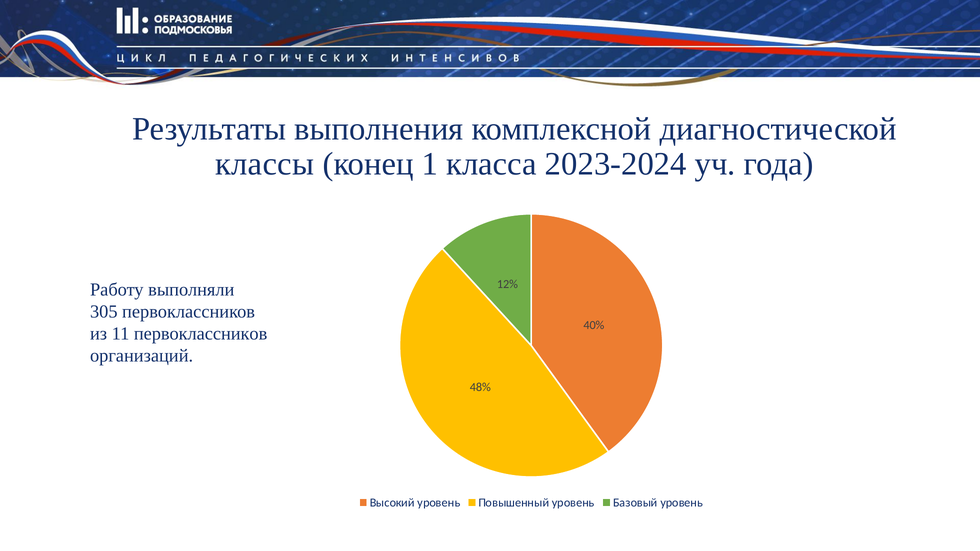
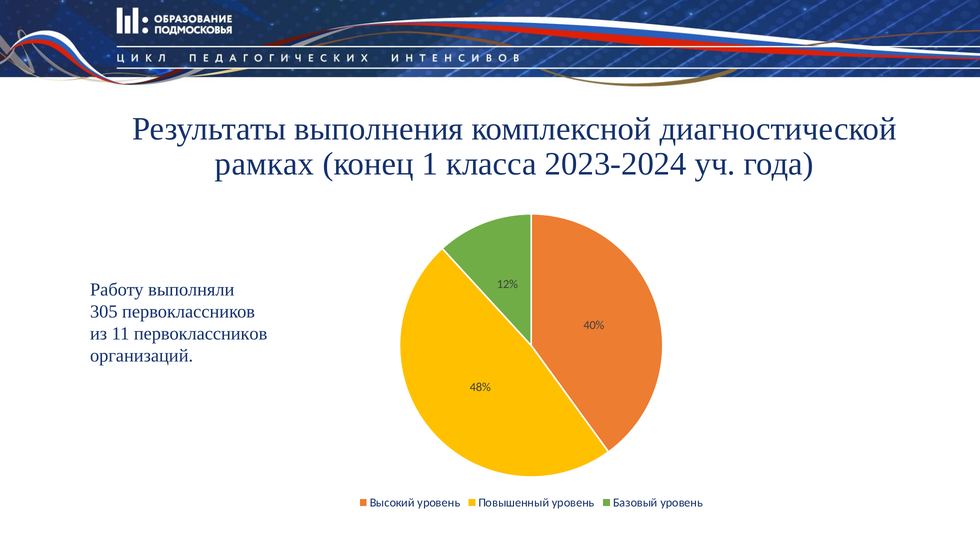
классы: классы -> рамках
